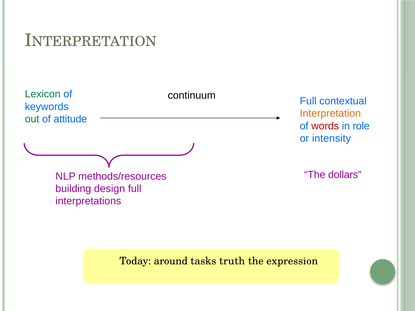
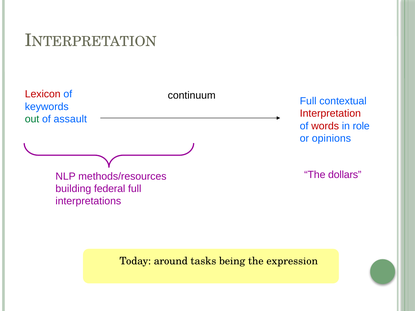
Lexicon colour: green -> red
Interpretation colour: orange -> red
attitude: attitude -> assault
intensity: intensity -> opinions
design: design -> federal
truth: truth -> being
